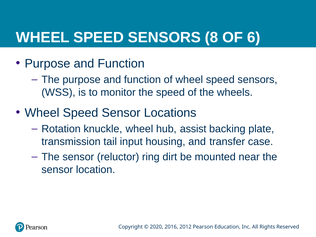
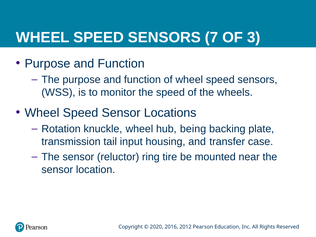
8: 8 -> 7
6: 6 -> 3
assist: assist -> being
dirt: dirt -> tire
